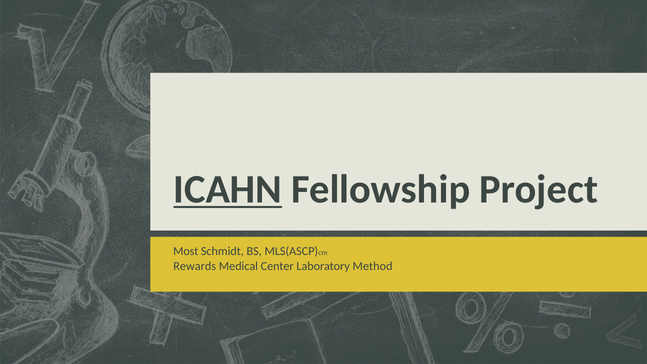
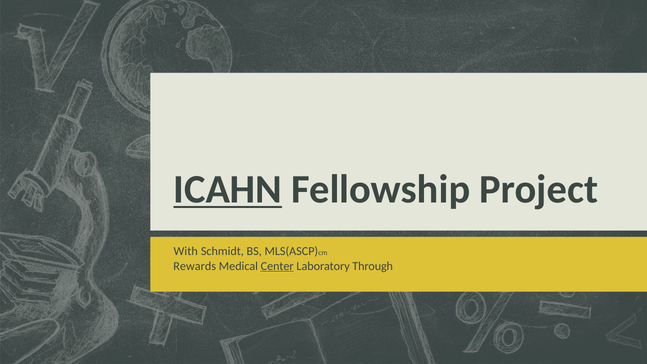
Most: Most -> With
Center underline: none -> present
Method: Method -> Through
